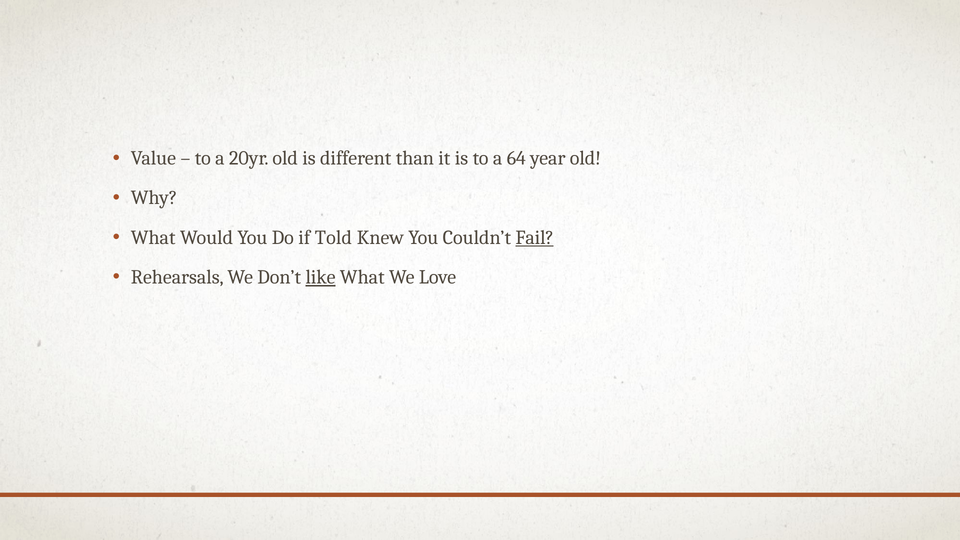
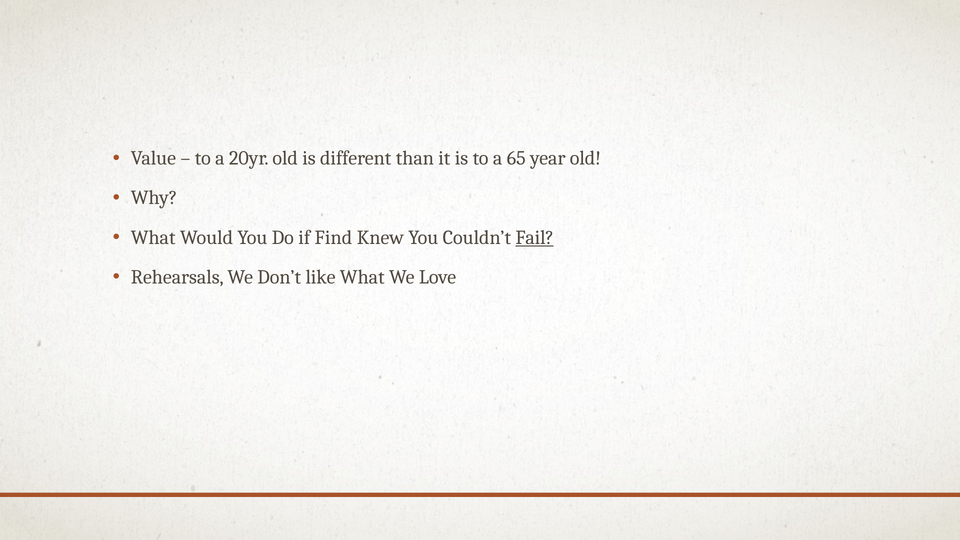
64: 64 -> 65
Told: Told -> Find
like underline: present -> none
